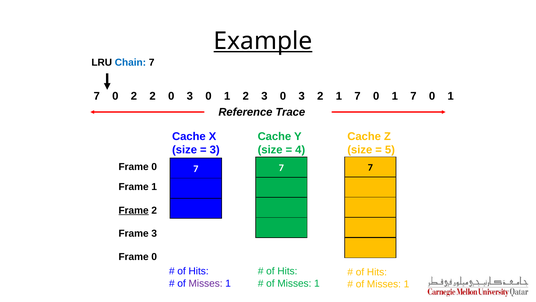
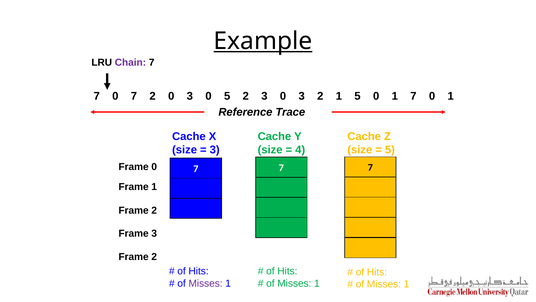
Chain colour: blue -> purple
0 2: 2 -> 7
3 0 1: 1 -> 5
2 1 7: 7 -> 5
Frame at (134, 210) underline: present -> none
0 at (154, 256): 0 -> 2
